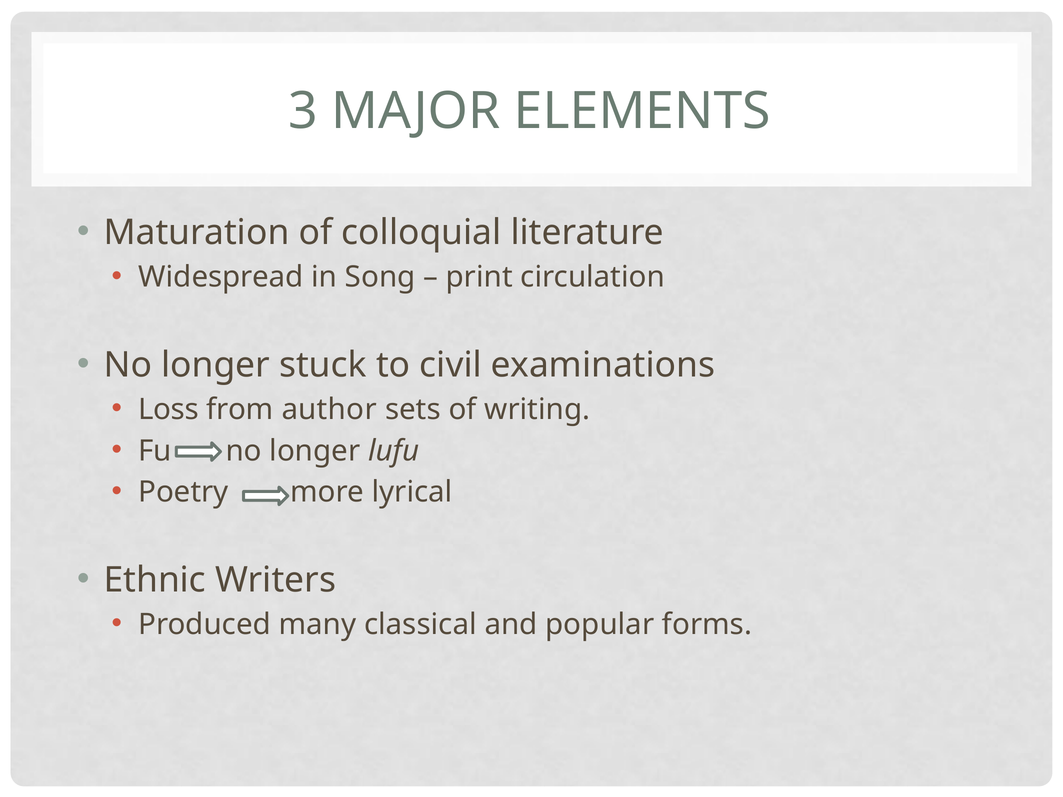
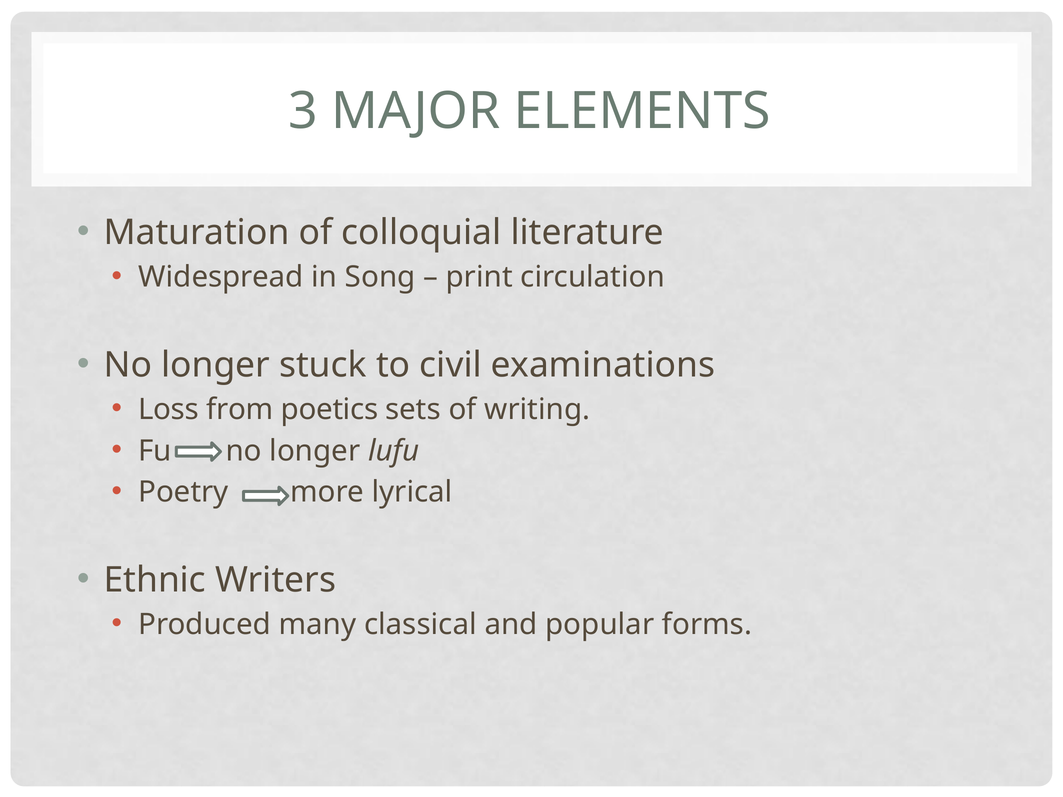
author: author -> poetics
